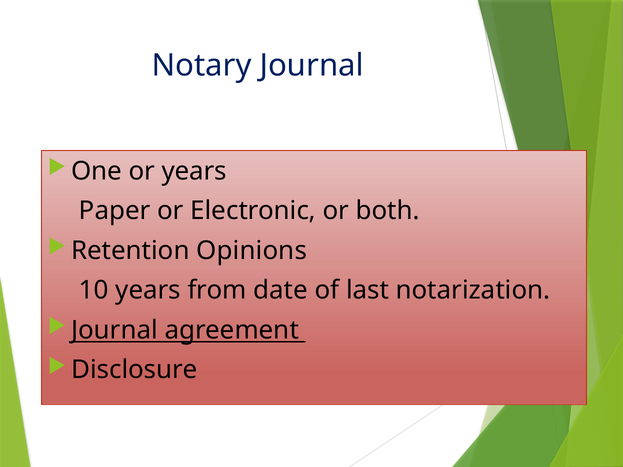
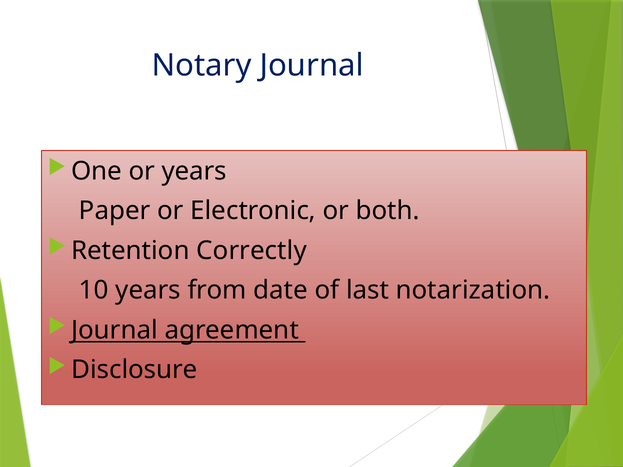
Opinions: Opinions -> Correctly
